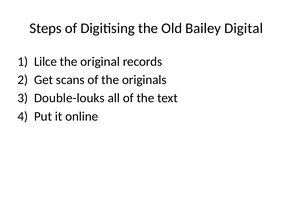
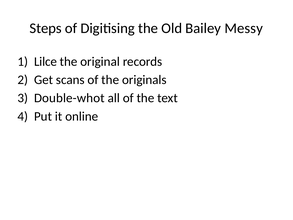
Digital: Digital -> Messy
Double-louks: Double-louks -> Double-whot
